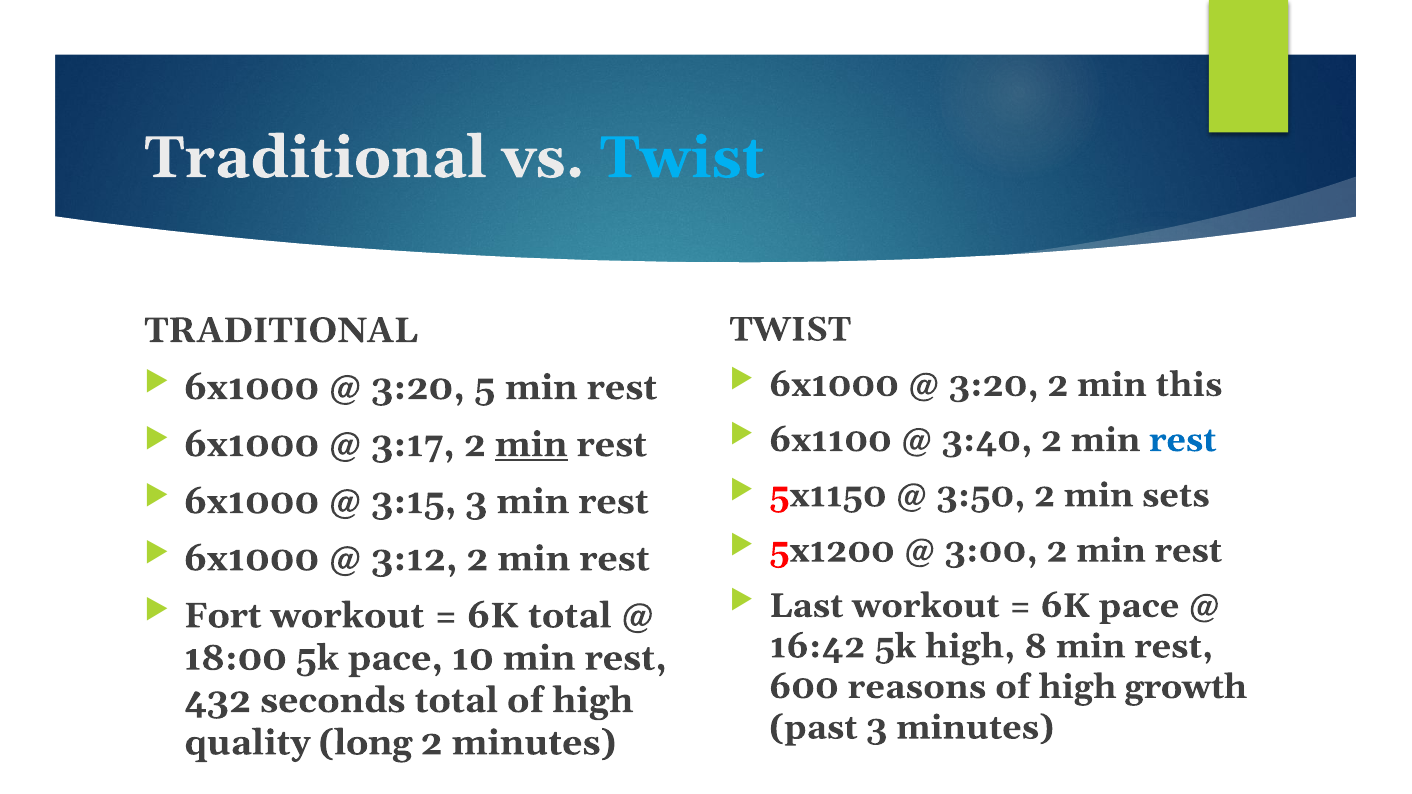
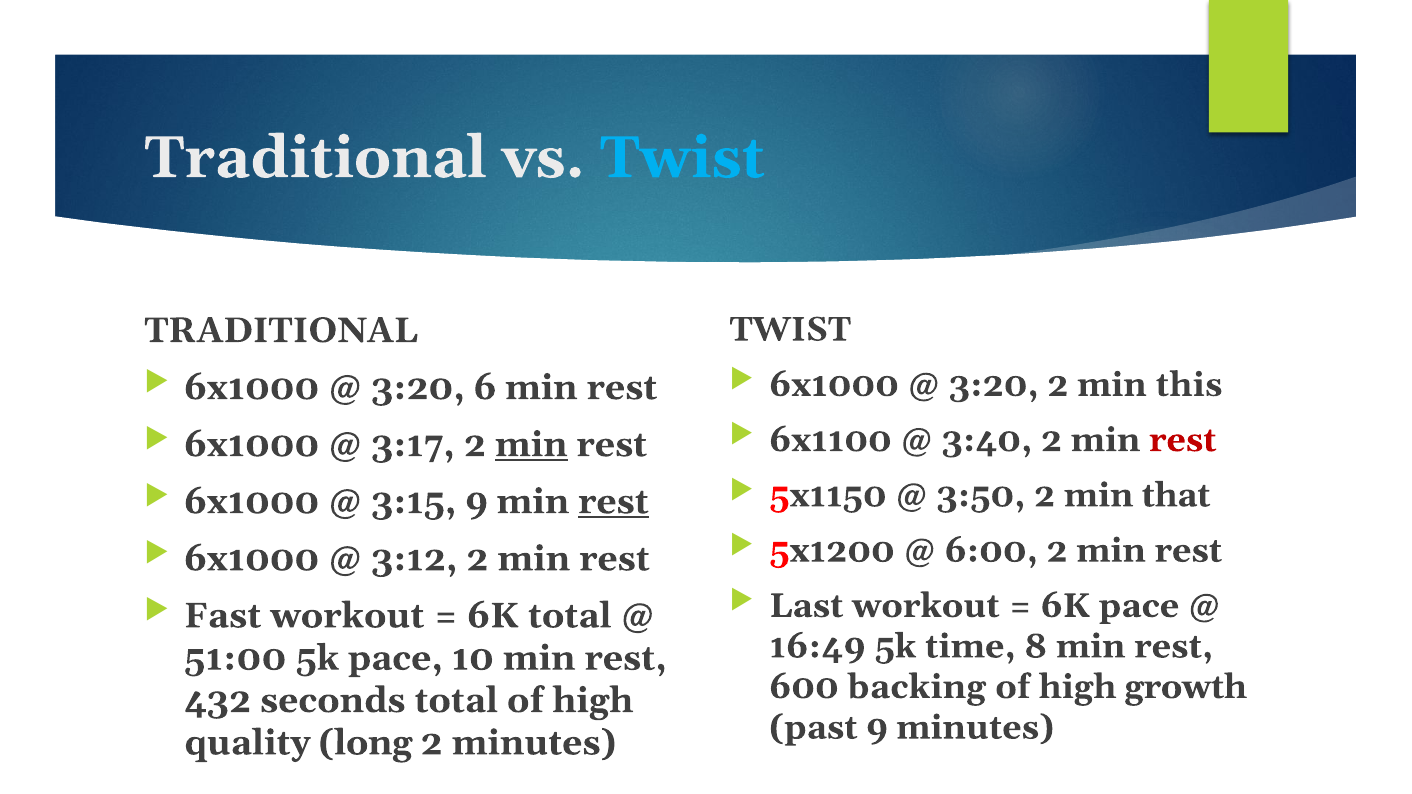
5: 5 -> 6
rest at (1183, 440) colour: blue -> red
sets: sets -> that
3:15 3: 3 -> 9
rest at (613, 502) underline: none -> present
3:00: 3:00 -> 6:00
Fort: Fort -> Fast
16:42: 16:42 -> 16:49
5k high: high -> time
18:00: 18:00 -> 51:00
reasons: reasons -> backing
past 3: 3 -> 9
